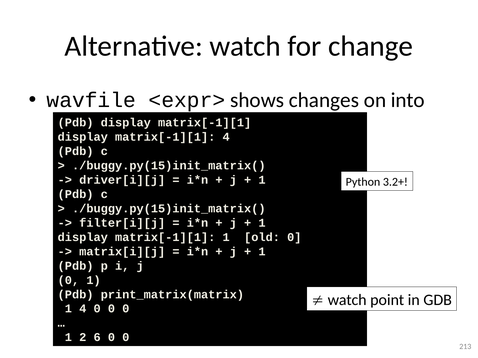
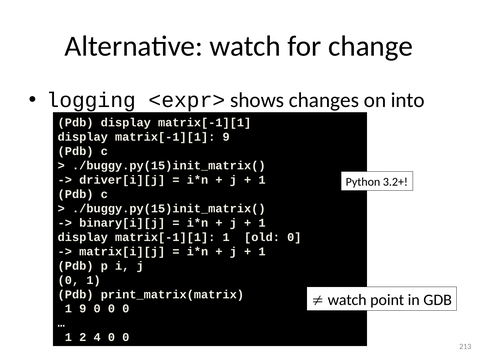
wavfile: wavfile -> logging
matrix[-1][1 4: 4 -> 9
filter[i][j: filter[i][j -> binary[i][j
1 4: 4 -> 9
6: 6 -> 4
